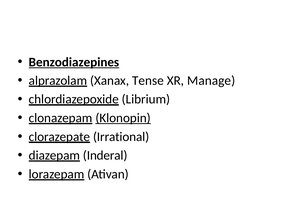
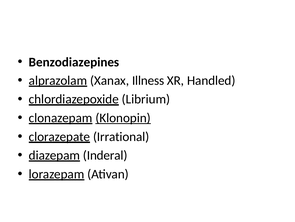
Benzodiazepines underline: present -> none
Tense: Tense -> Illness
Manage: Manage -> Handled
